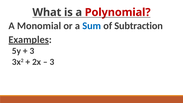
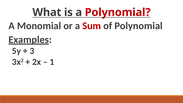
Sum colour: blue -> red
of Subtraction: Subtraction -> Polynomial
3 at (52, 62): 3 -> 1
